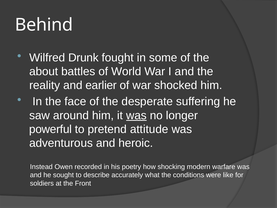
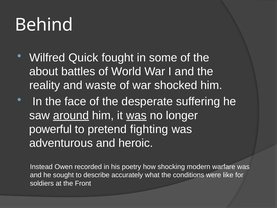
Drunk: Drunk -> Quick
earlier: earlier -> waste
around underline: none -> present
attitude: attitude -> fighting
